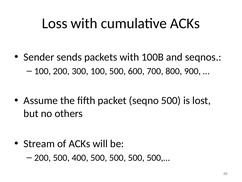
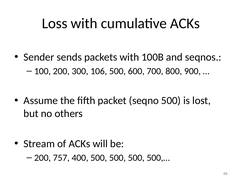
300 100: 100 -> 106
200 500: 500 -> 757
